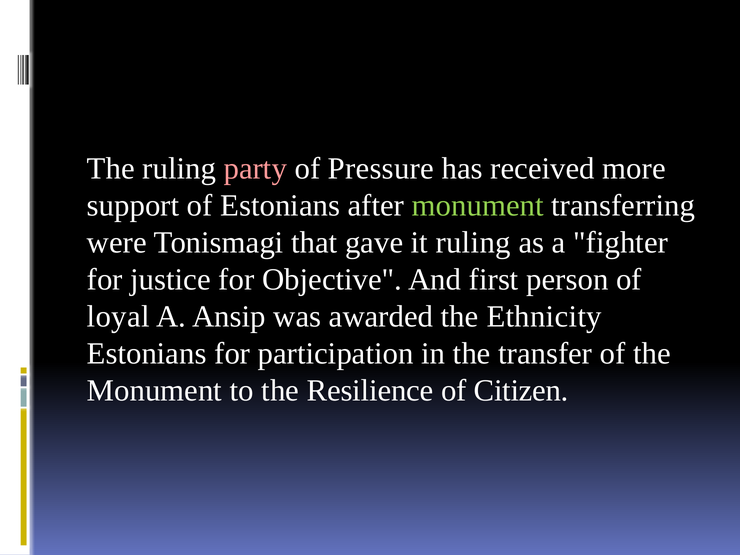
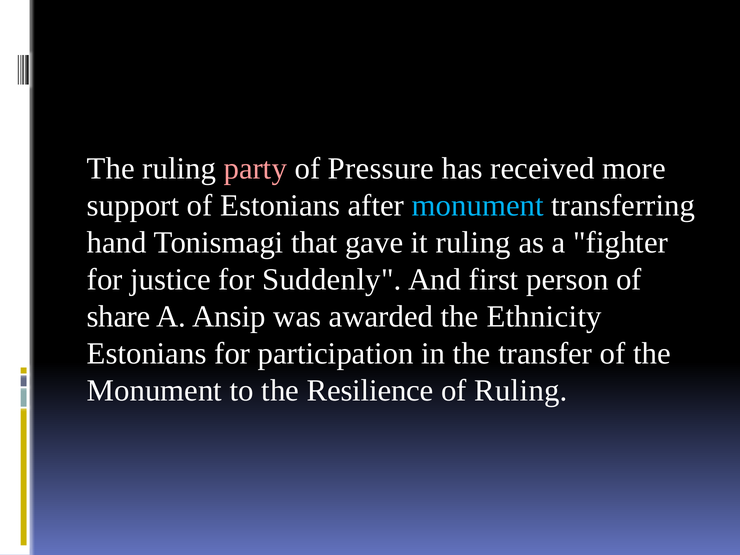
monument at (478, 206) colour: light green -> light blue
were: were -> hand
Objective: Objective -> Suddenly
loyal: loyal -> share
of Citizen: Citizen -> Ruling
